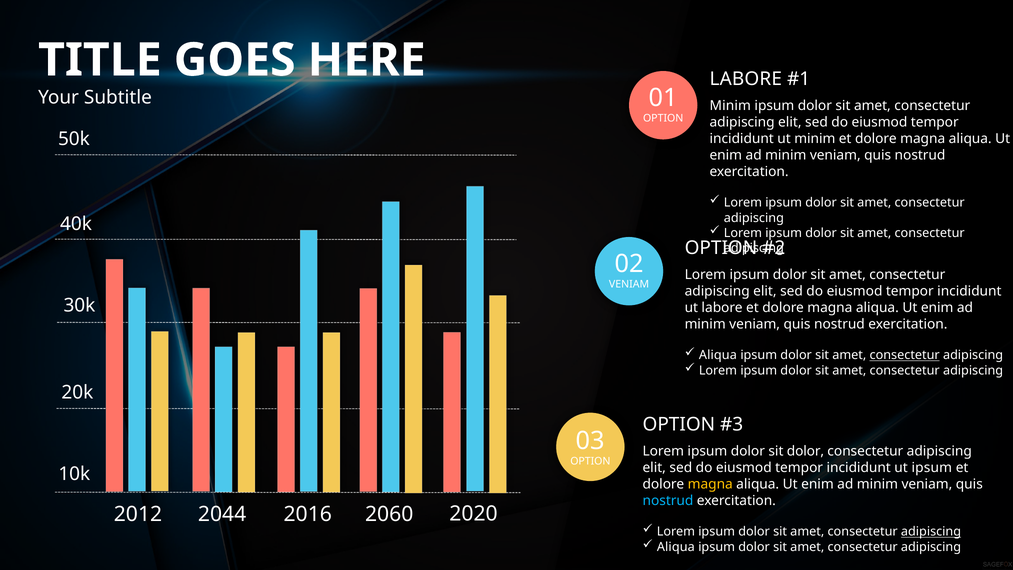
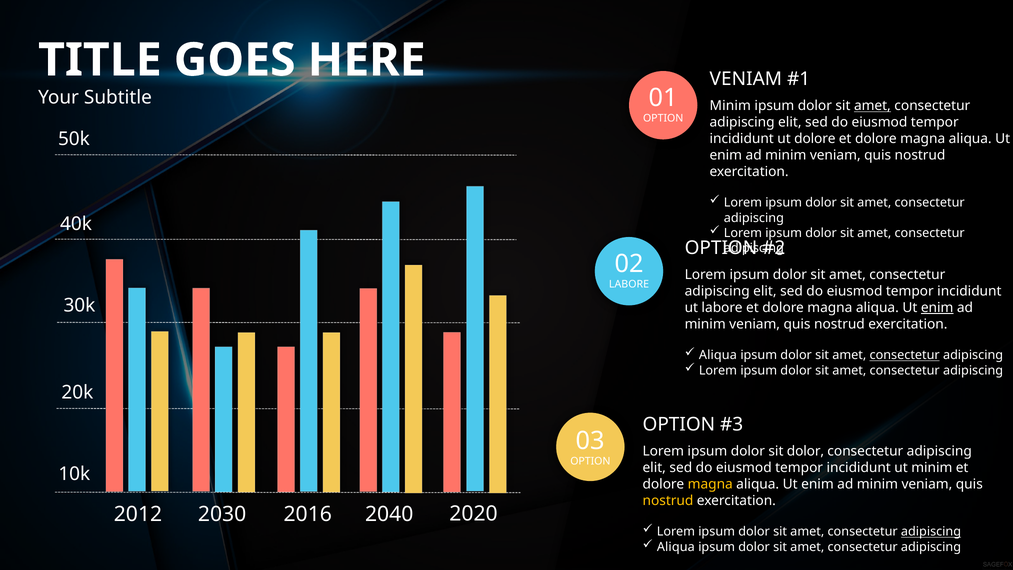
LABORE at (746, 79): LABORE -> VENIAM
amet at (872, 106) underline: none -> present
ut minim: minim -> dolore
VENIAM at (629, 284): VENIAM -> LABORE
enim at (937, 308) underline: none -> present
ut ipsum: ipsum -> minim
nostrud at (668, 501) colour: light blue -> yellow
2044: 2044 -> 2030
2060: 2060 -> 2040
